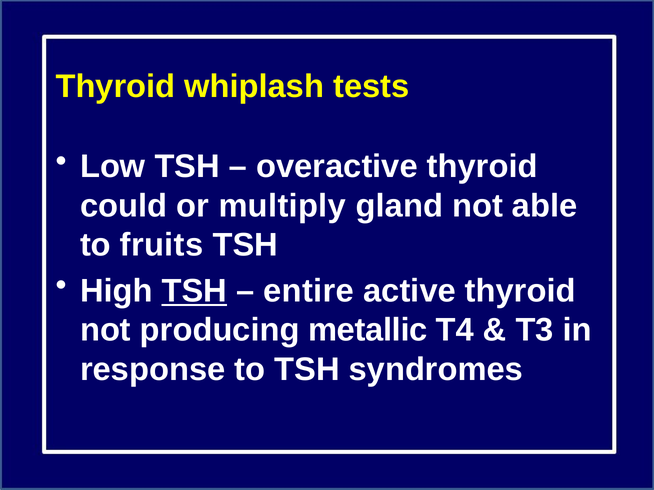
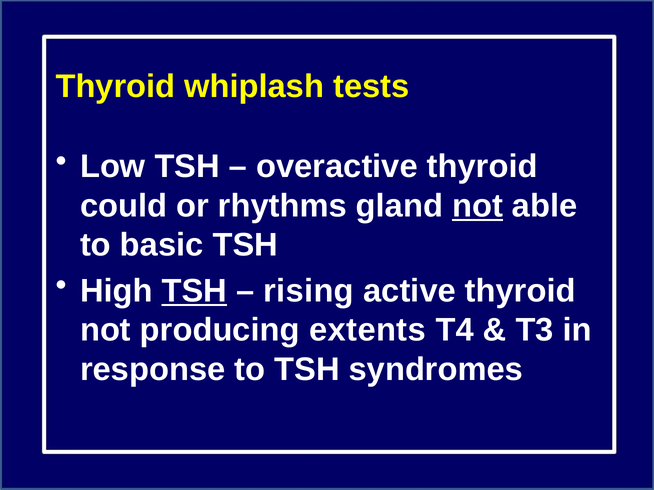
multiply: multiply -> rhythms
not at (478, 206) underline: none -> present
fruits: fruits -> basic
entire: entire -> rising
metallic: metallic -> extents
